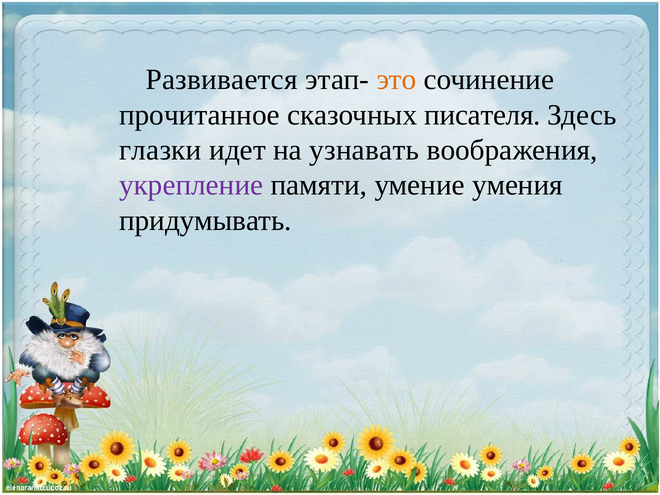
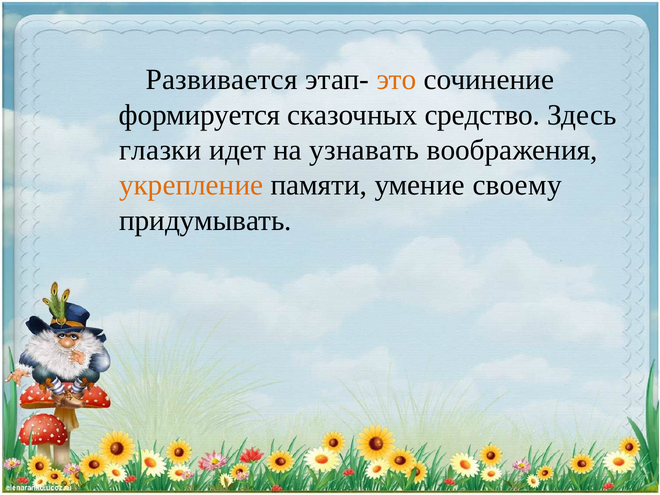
прочитанное: прочитанное -> формируется
писателя: писателя -> средство
укрепление colour: purple -> orange
умения: умения -> своему
